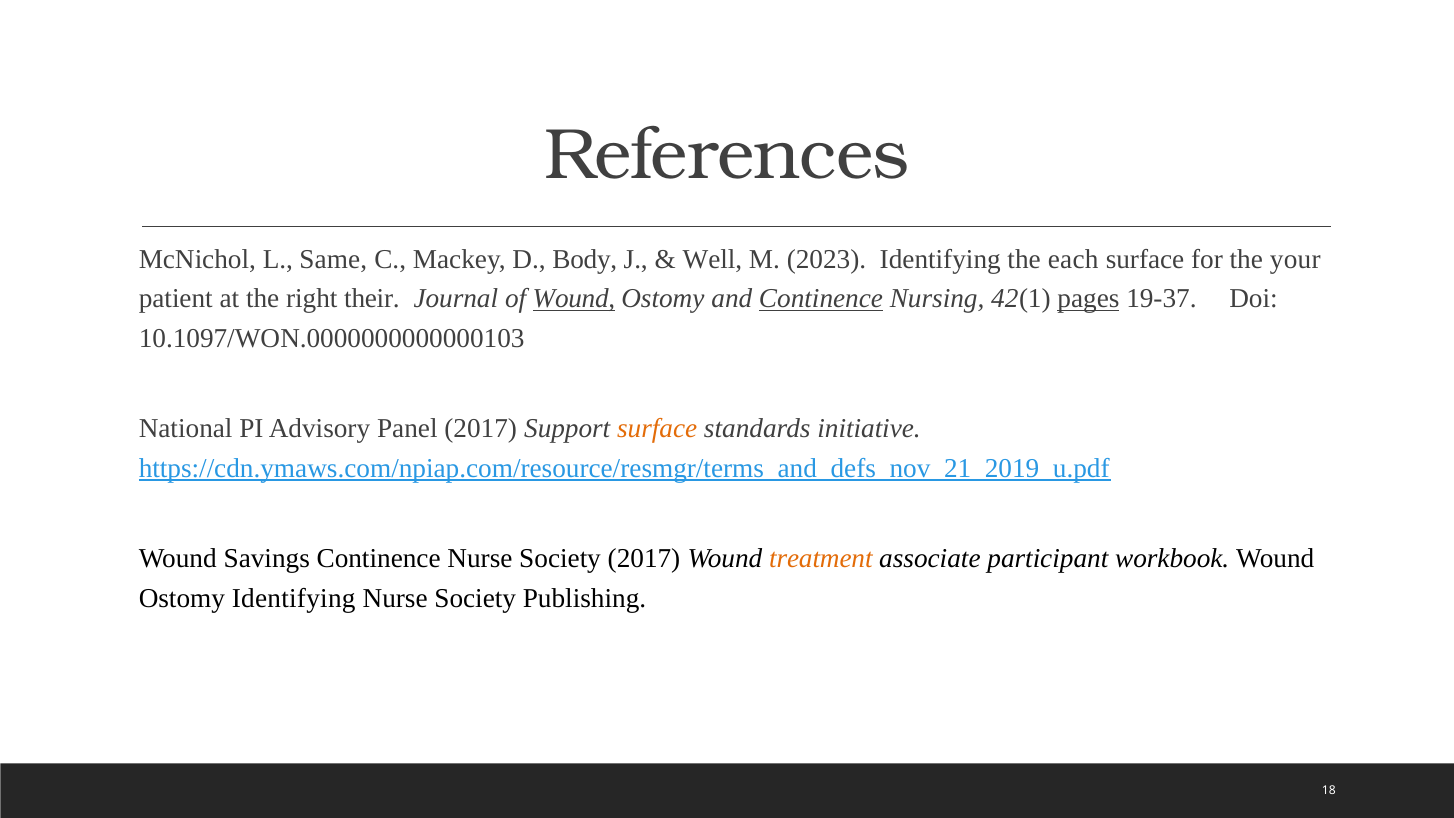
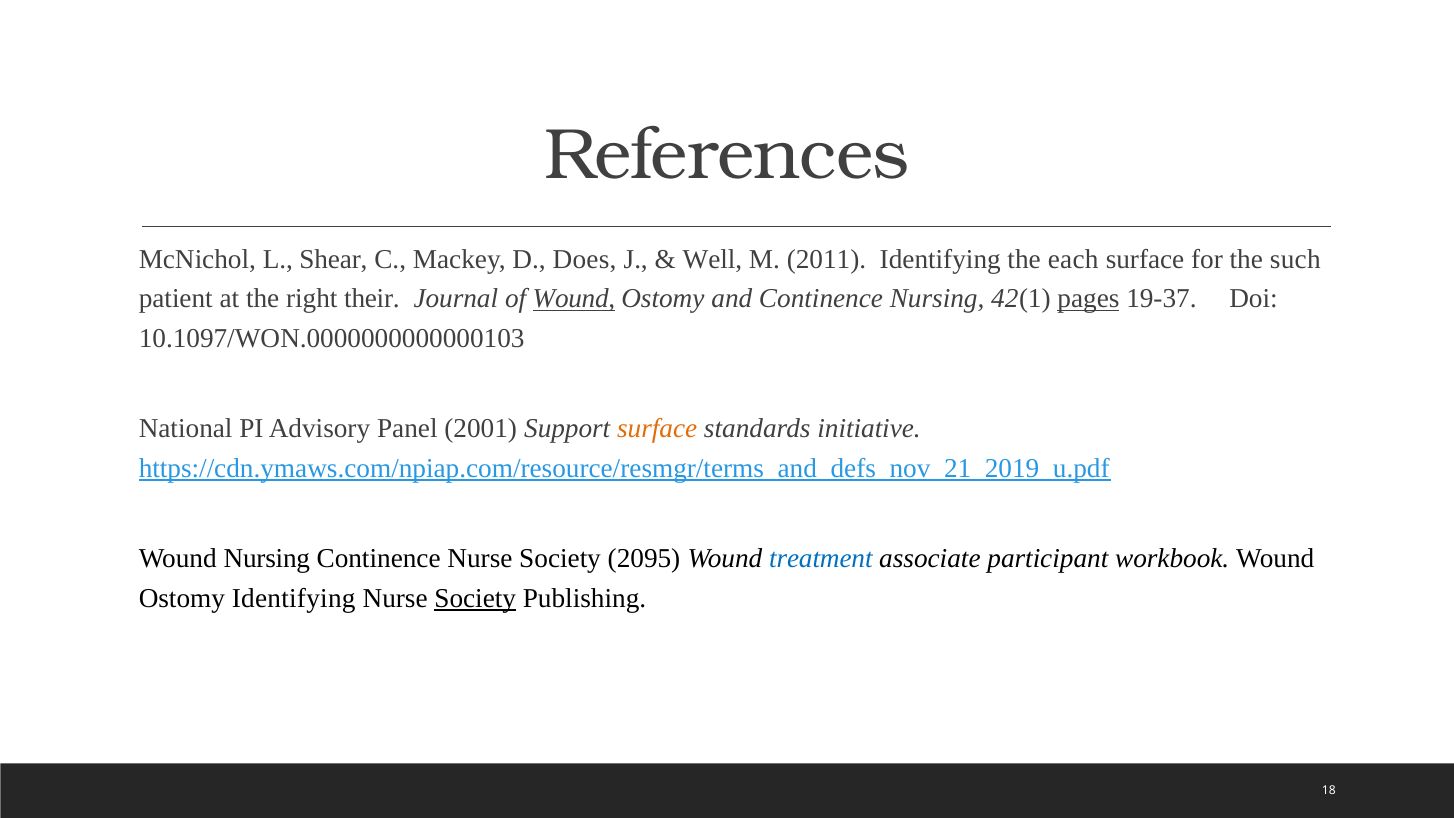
Same: Same -> Shear
Body: Body -> Does
2023: 2023 -> 2011
your: your -> such
Continence at (821, 299) underline: present -> none
Panel 2017: 2017 -> 2001
Wound Savings: Savings -> Nursing
Society 2017: 2017 -> 2095
treatment colour: orange -> blue
Society at (475, 598) underline: none -> present
